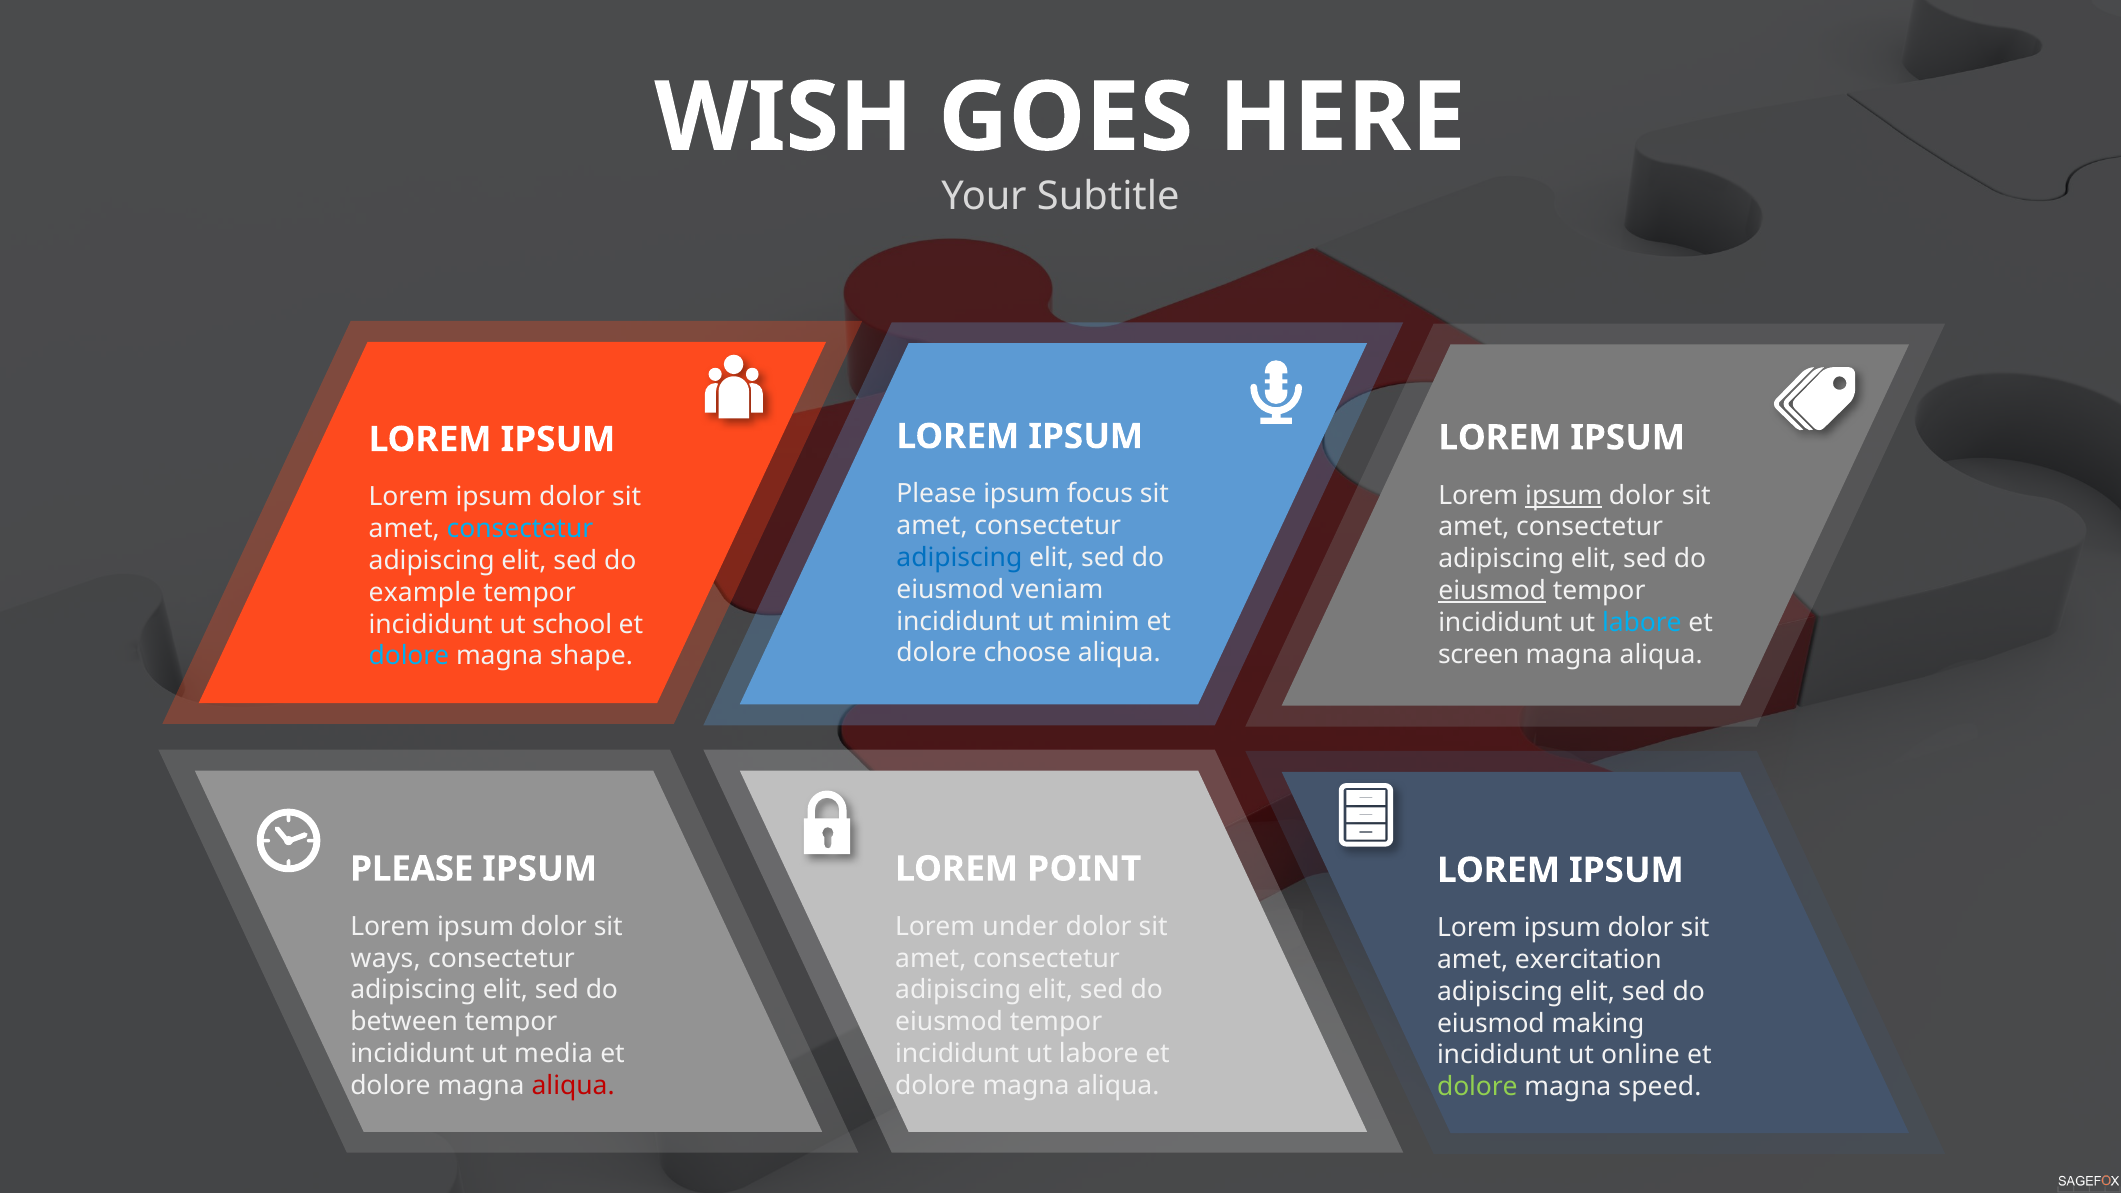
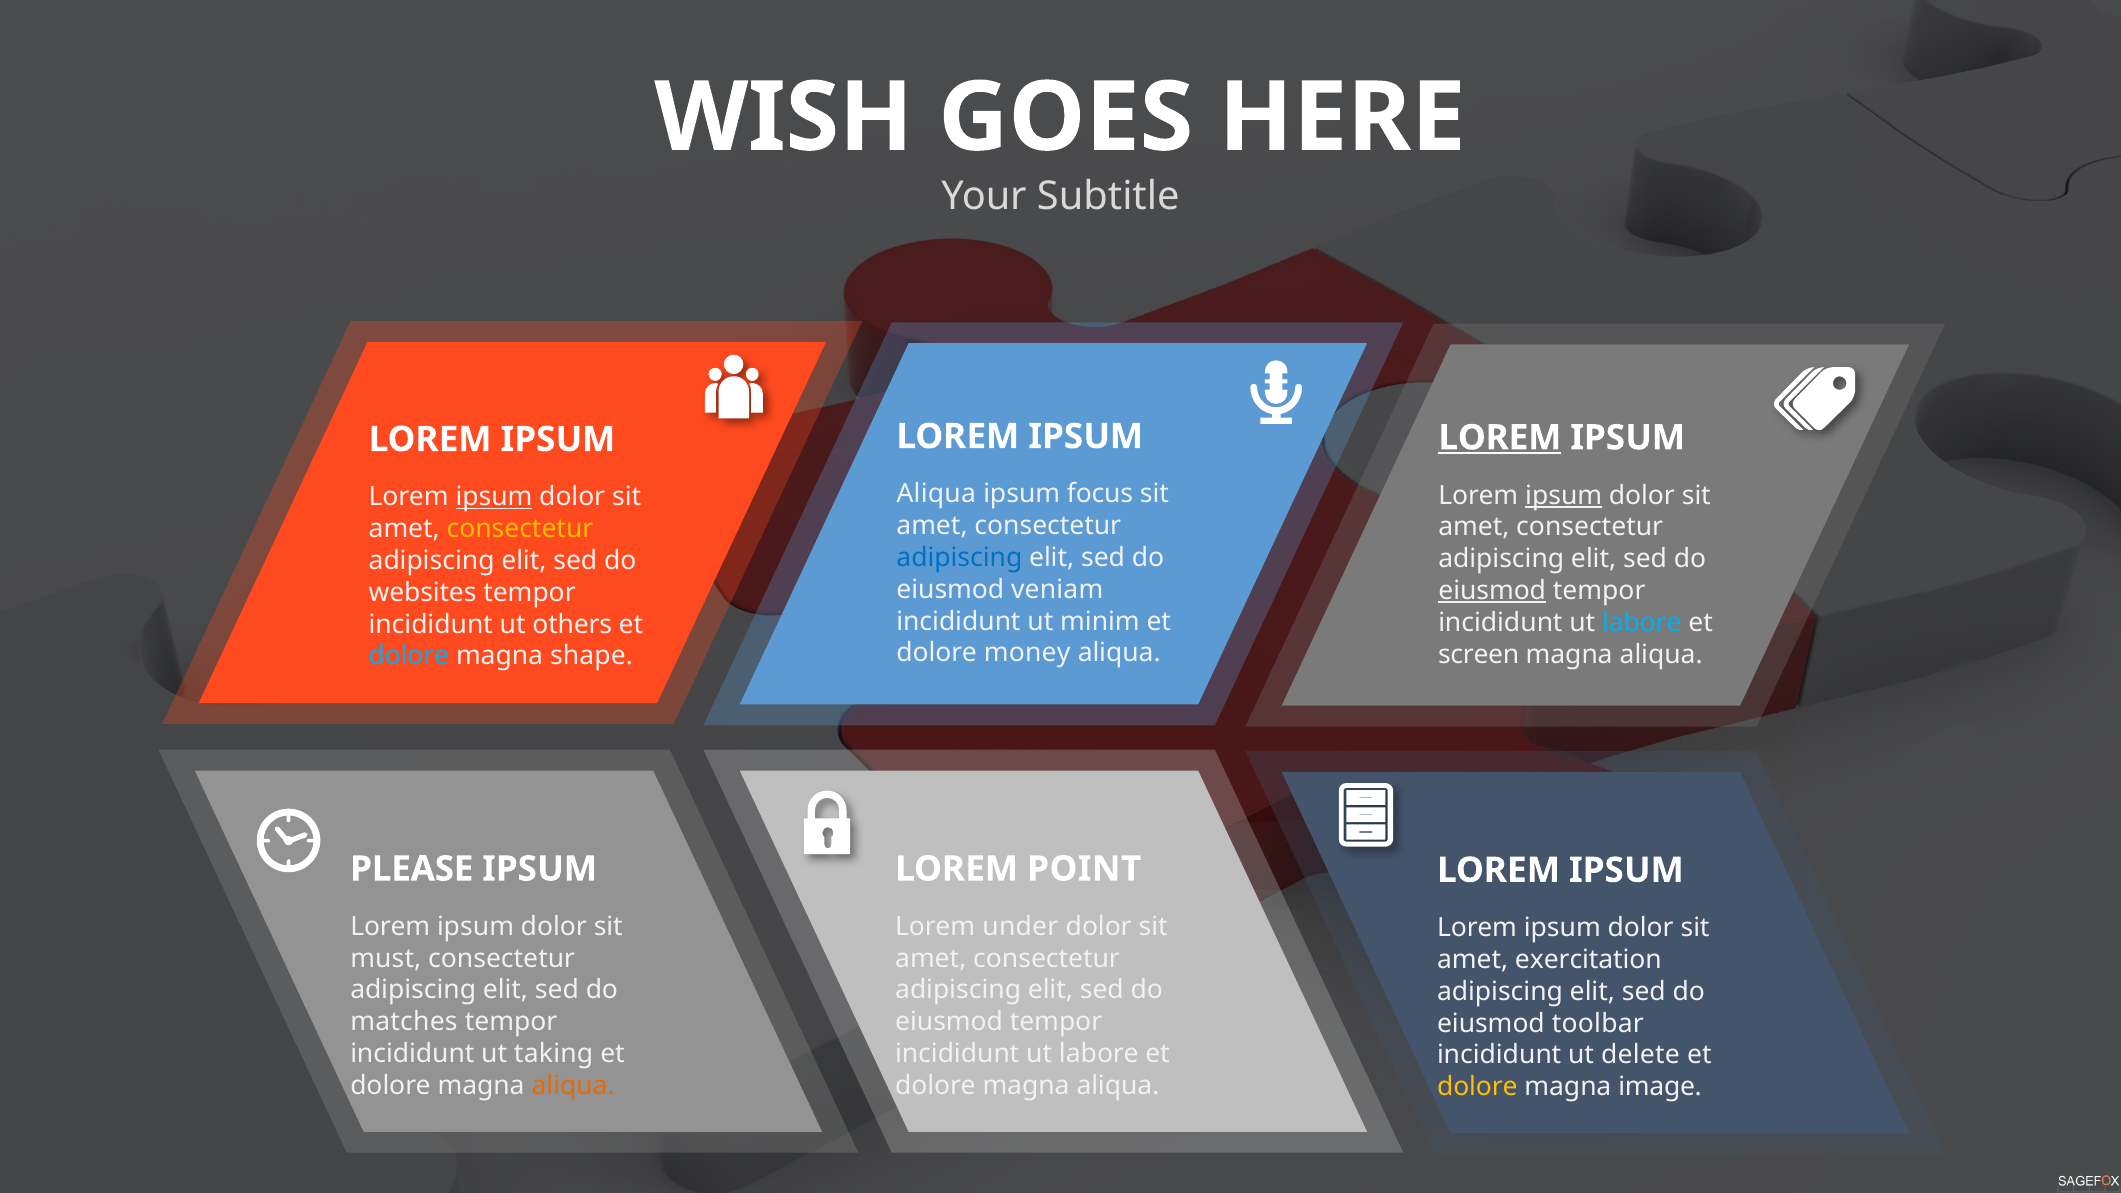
LOREM at (1500, 438) underline: none -> present
Please at (936, 494): Please -> Aliqua
ipsum at (494, 497) underline: none -> present
consectetur at (520, 529) colour: light blue -> yellow
example: example -> websites
school: school -> others
choose: choose -> money
ways: ways -> must
between: between -> matches
making: making -> toolbar
media: media -> taking
online: online -> delete
aliqua at (573, 1086) colour: red -> orange
dolore at (1477, 1087) colour: light green -> yellow
speed: speed -> image
